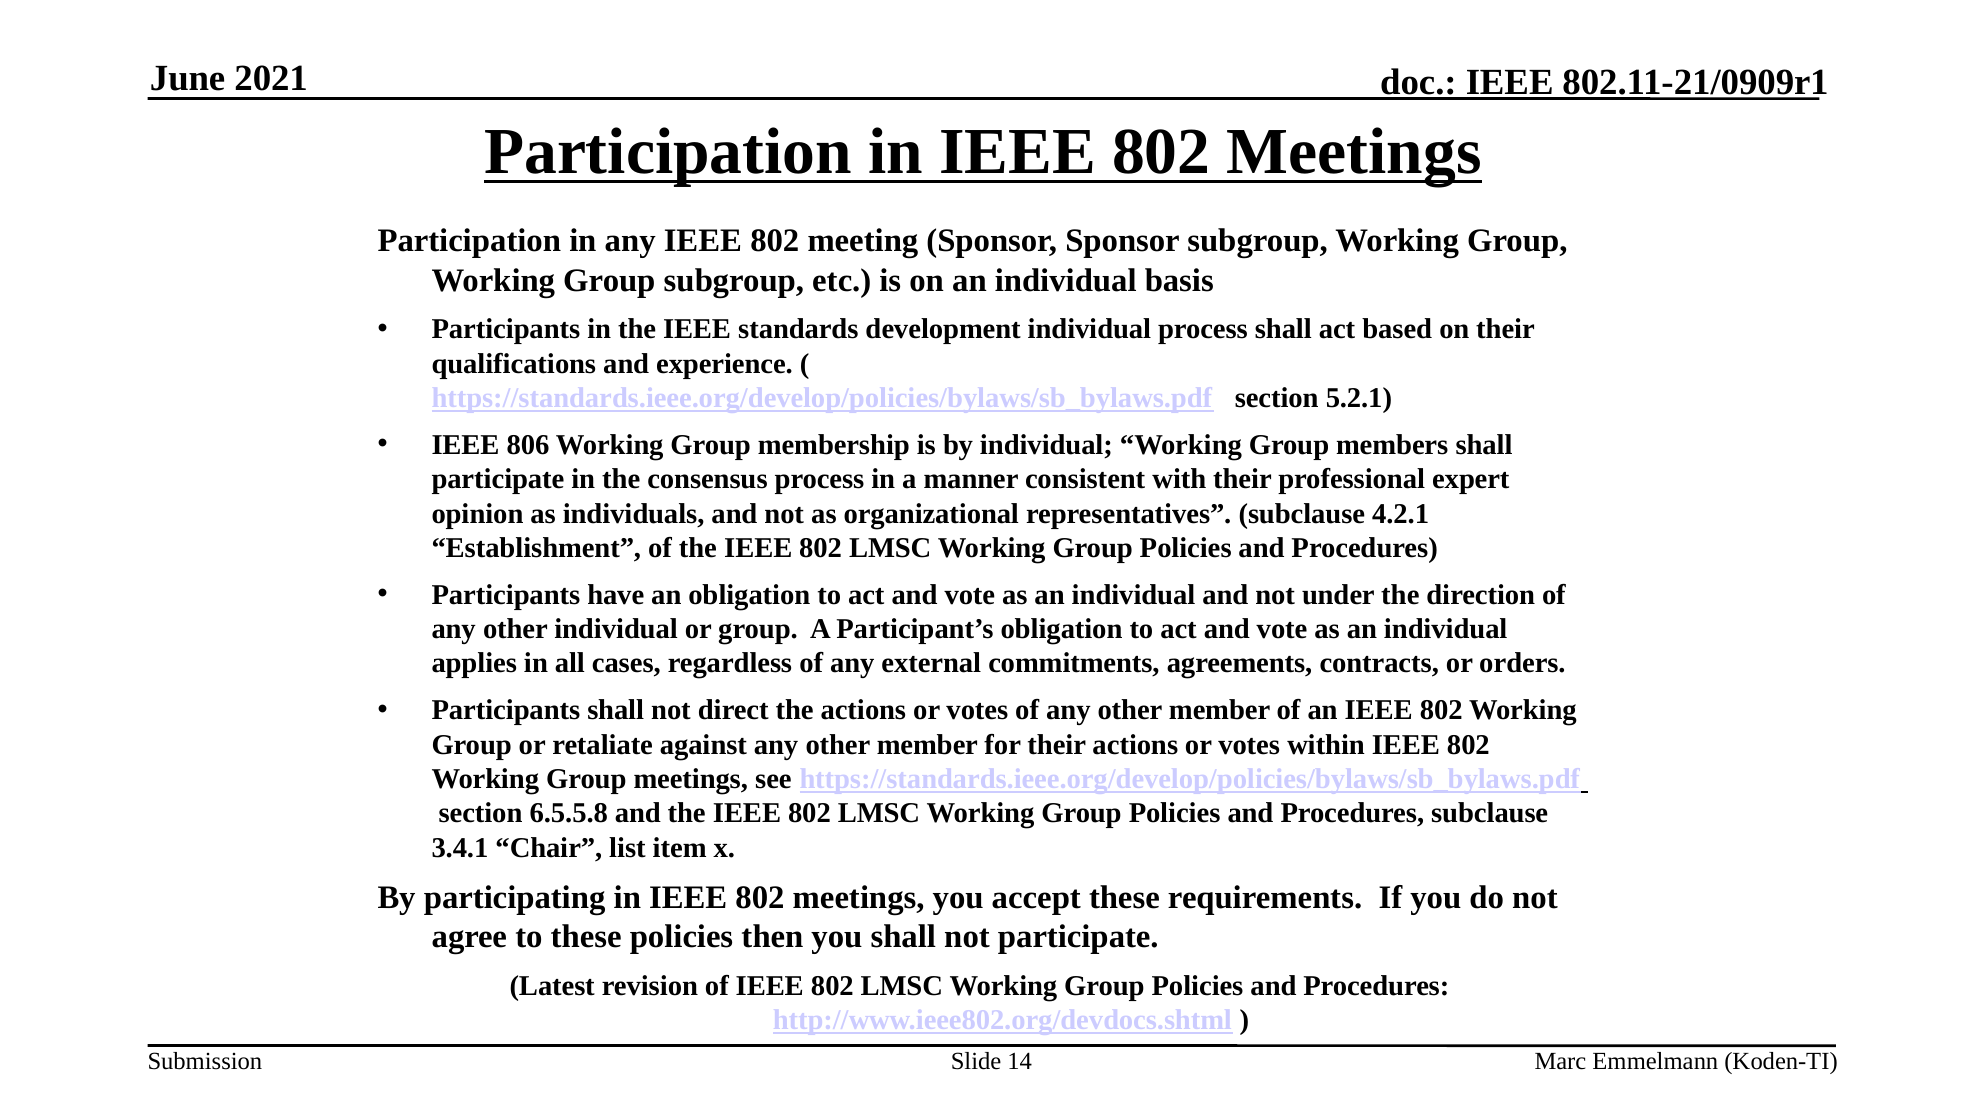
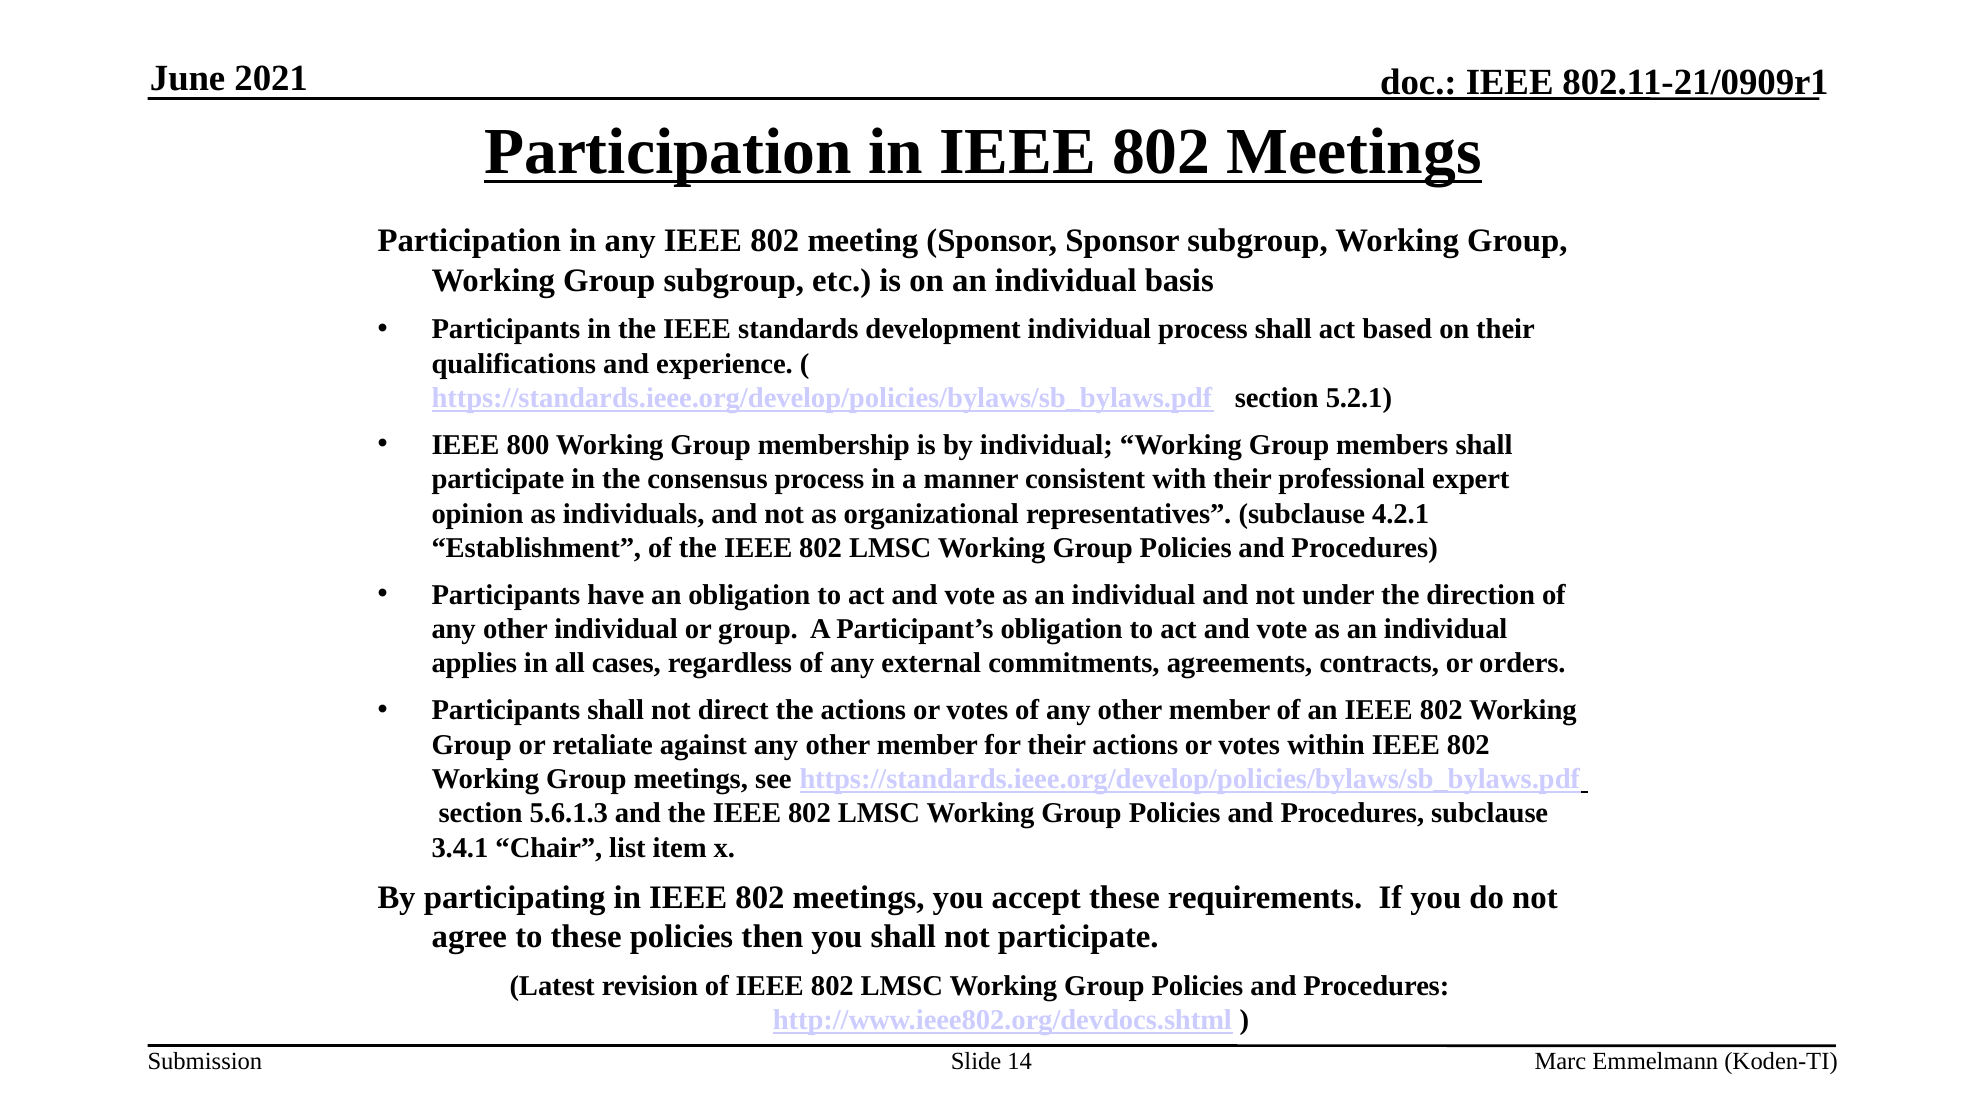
806: 806 -> 800
6.5.5.8: 6.5.5.8 -> 5.6.1.3
